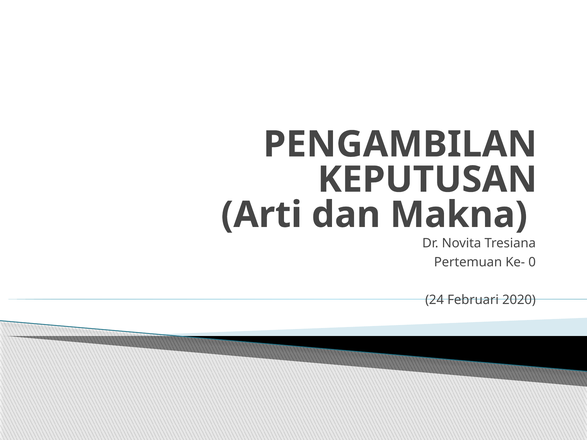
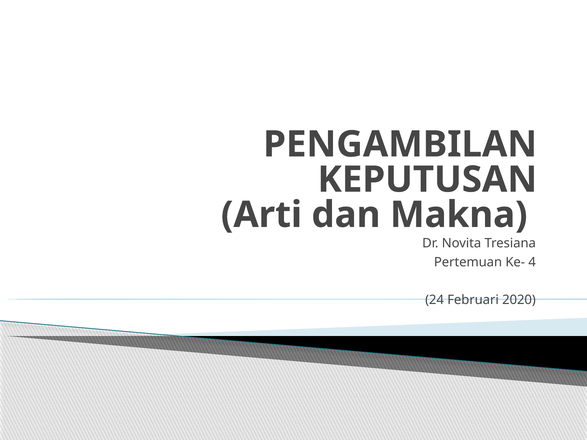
0: 0 -> 4
